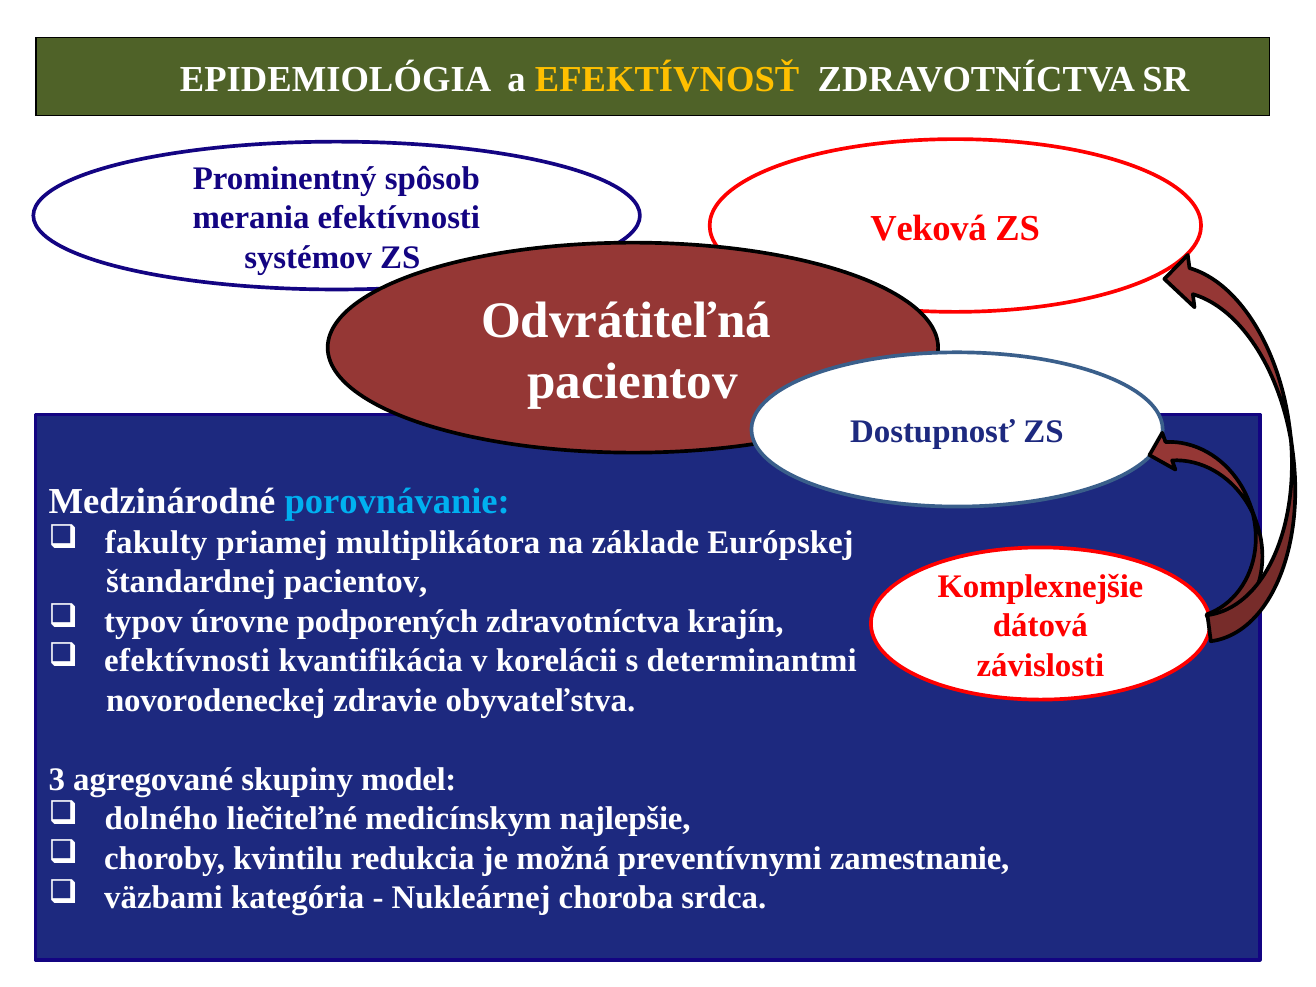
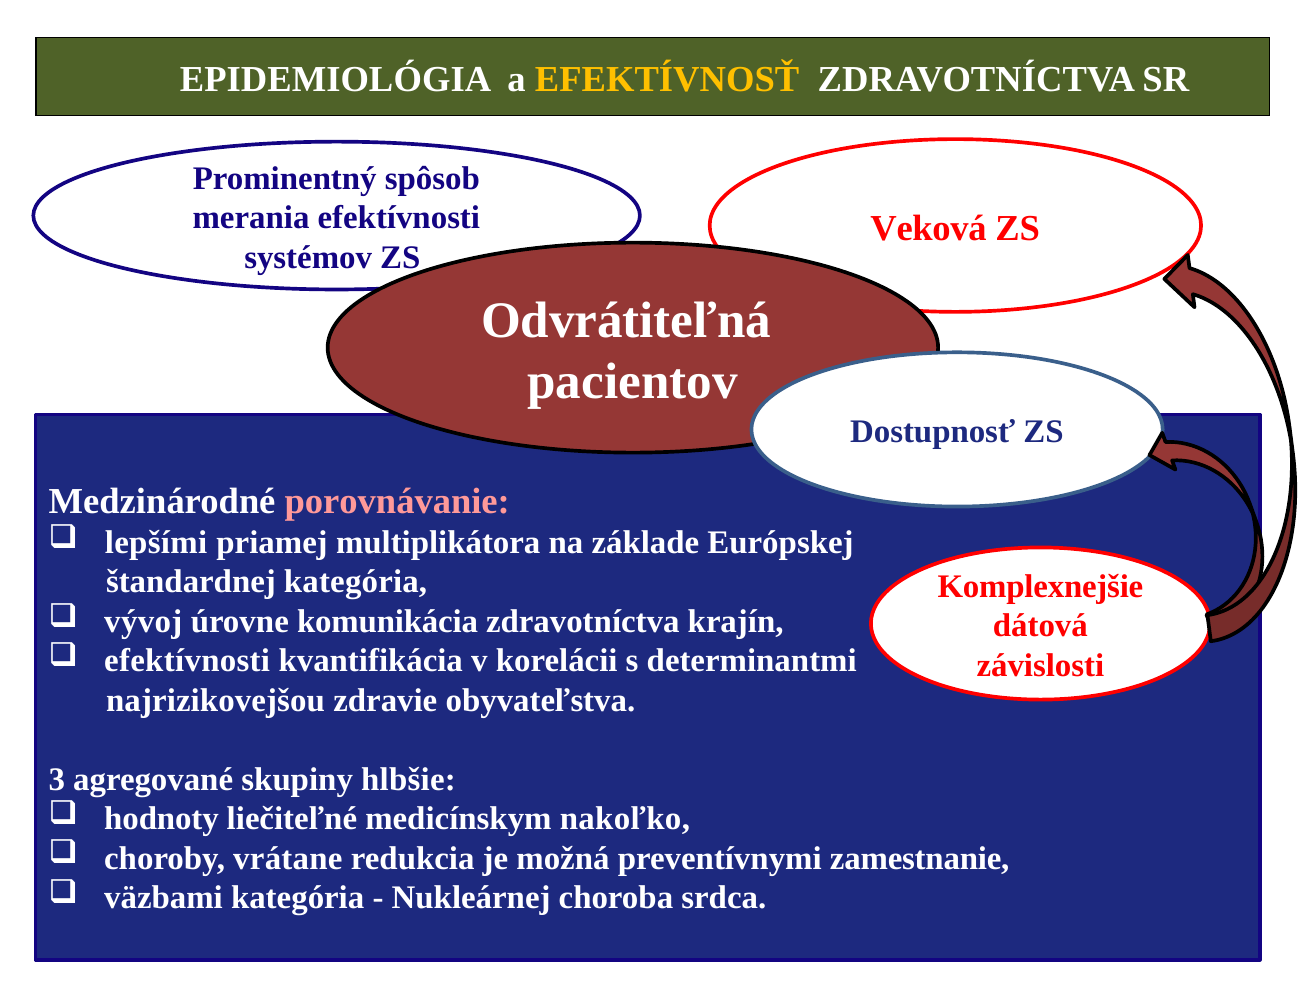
porovnávanie colour: light blue -> pink
fakulty: fakulty -> lepšími
štandardnej pacientov: pacientov -> kategória
typov: typov -> vývoj
podporených: podporených -> komunikácia
novorodeneckej: novorodeneckej -> najrizikovejšou
model: model -> hlbšie
dolného: dolného -> hodnoty
najlepšie: najlepšie -> nakoľko
kvintilu: kvintilu -> vrátane
